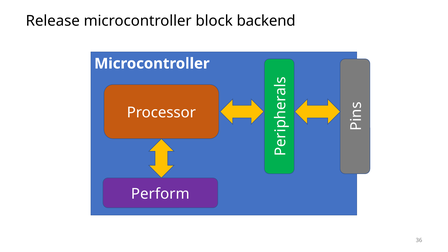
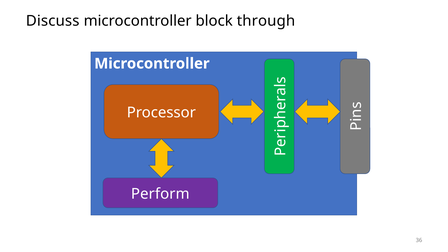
Release: Release -> Discuss
backend: backend -> through
